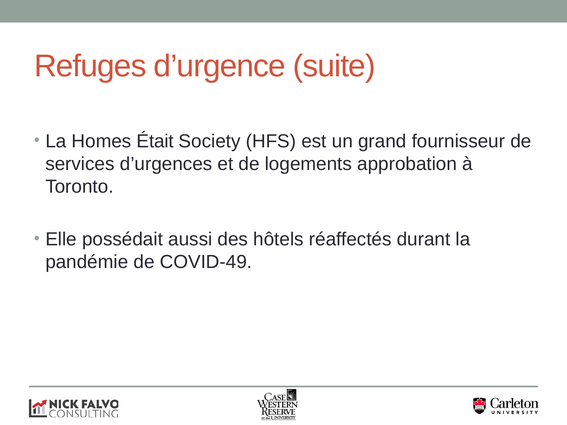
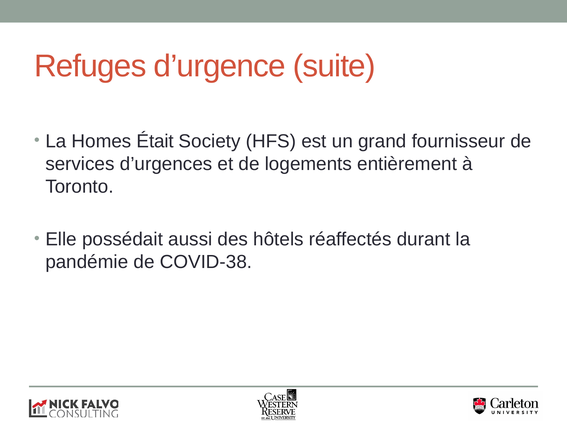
approbation: approbation -> entièrement
COVID-49: COVID-49 -> COVID-38
